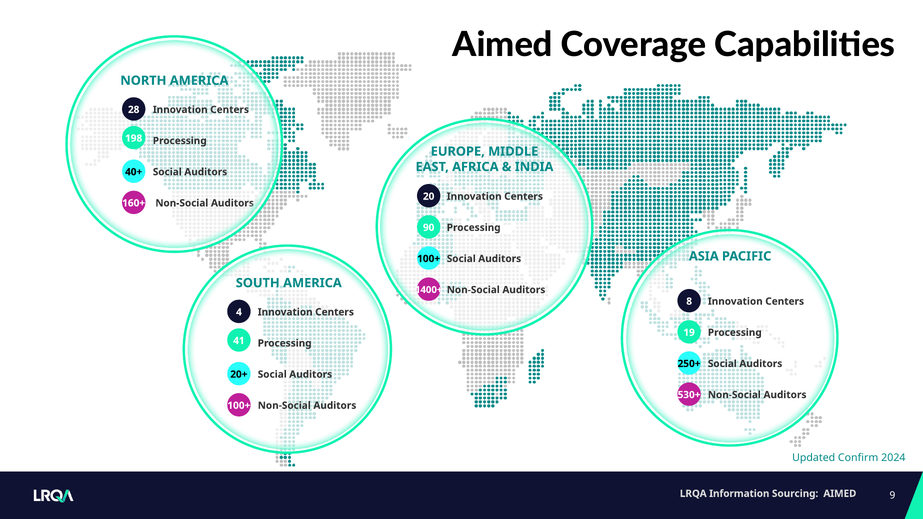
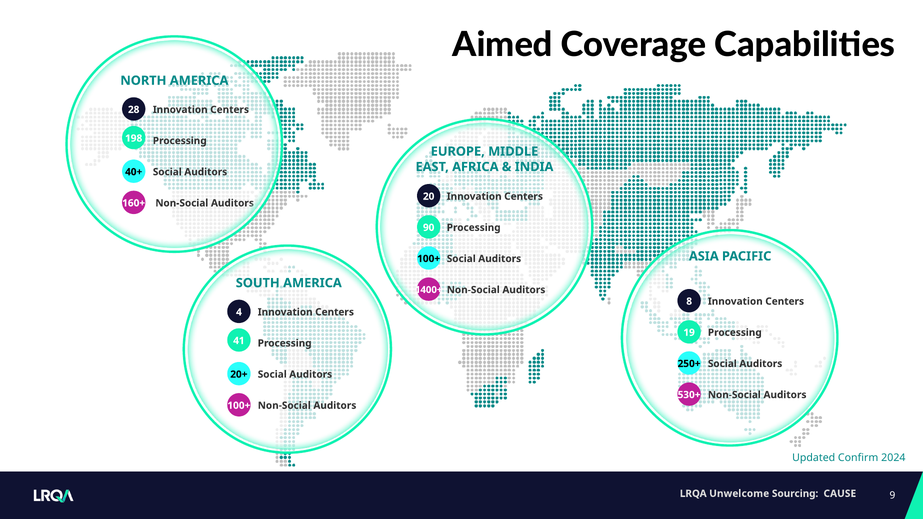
Information: Information -> Unwelcome
Sourcing AIMED: AIMED -> CAUSE
